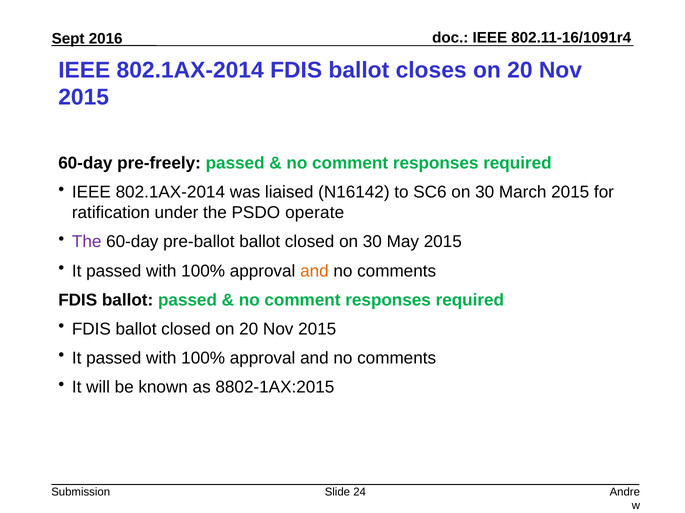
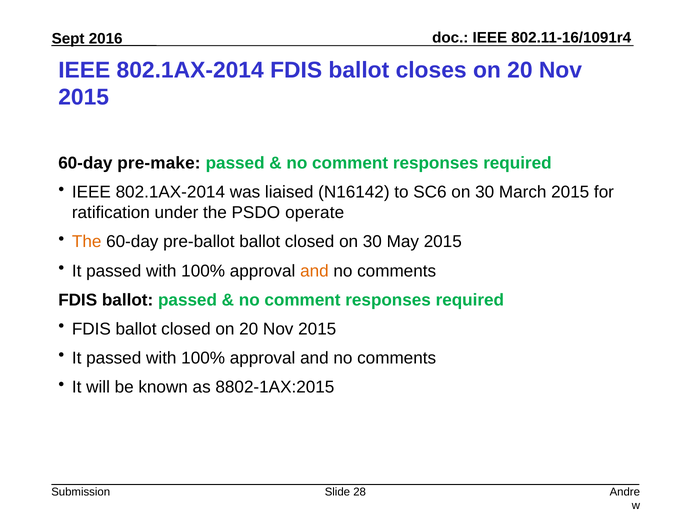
pre-freely: pre-freely -> pre-make
The at (87, 242) colour: purple -> orange
24: 24 -> 28
